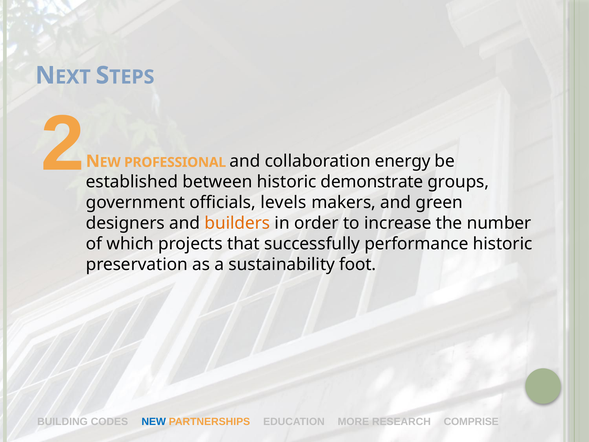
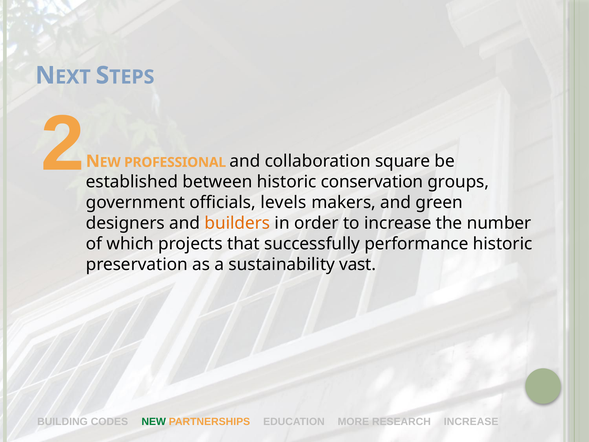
energy: energy -> square
demonstrate: demonstrate -> conservation
foot: foot -> vast
NEW colour: blue -> green
RESEARCH COMPRISE: COMPRISE -> INCREASE
